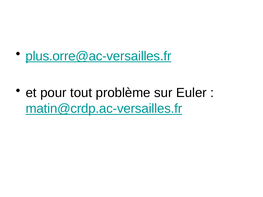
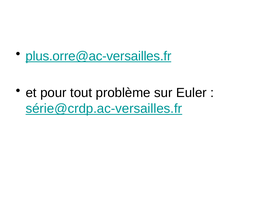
matin@crdp.ac-versailles.fr: matin@crdp.ac-versailles.fr -> série@crdp.ac-versailles.fr
